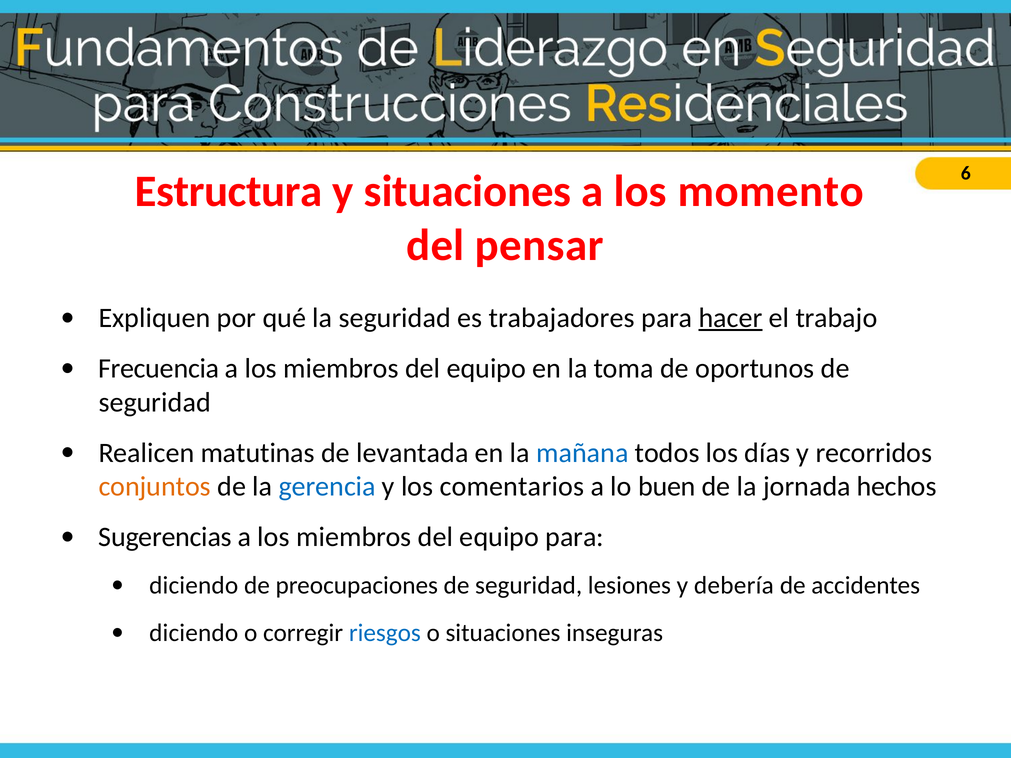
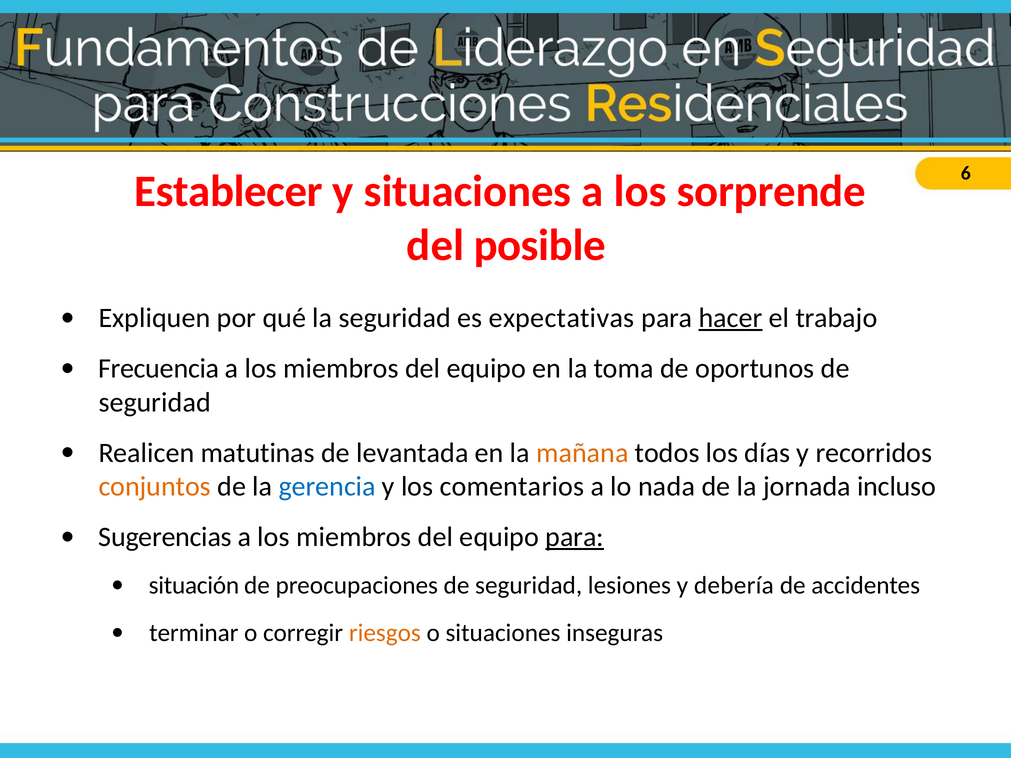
Estructura: Estructura -> Establecer
momento: momento -> sorprende
pensar: pensar -> posible
trabajadores: trabajadores -> expectativas
mañana colour: blue -> orange
buen: buen -> nada
hechos: hechos -> incluso
para at (575, 537) underline: none -> present
diciendo at (194, 586): diciendo -> situación
diciendo at (194, 633): diciendo -> terminar
riesgos colour: blue -> orange
